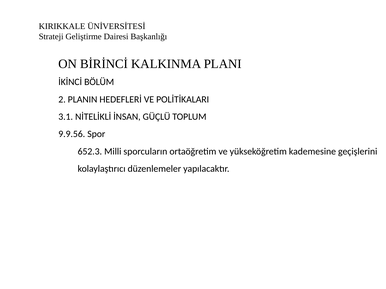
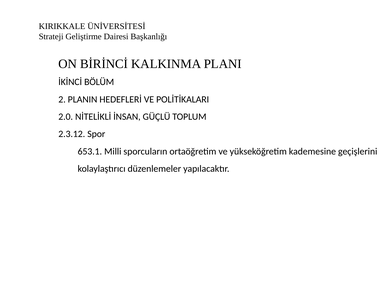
3.1: 3.1 -> 2.0
9.9.56: 9.9.56 -> 2.3.12
652.3: 652.3 -> 653.1
